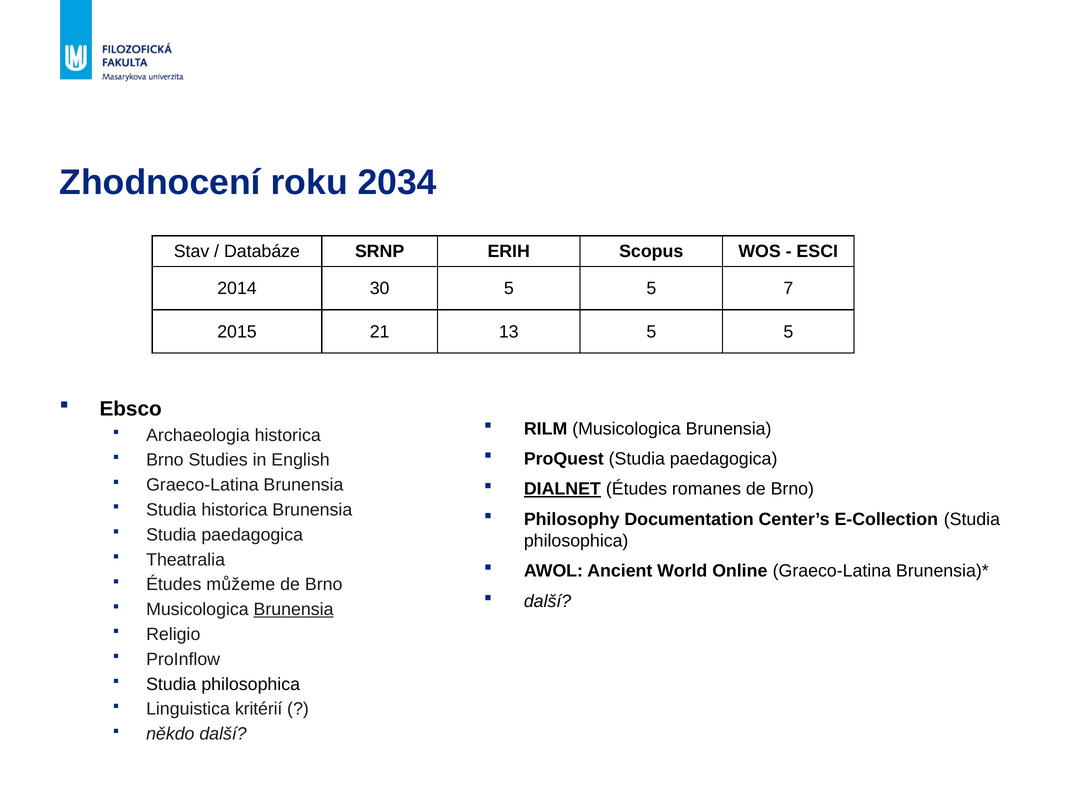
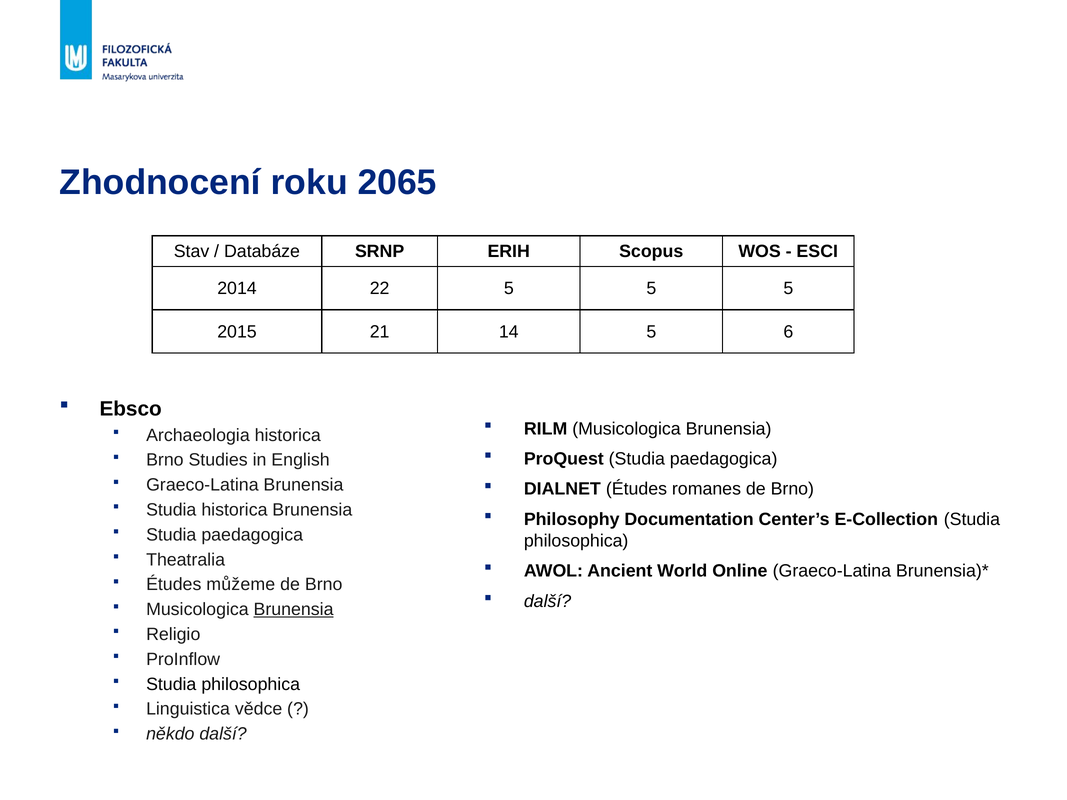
2034: 2034 -> 2065
30: 30 -> 22
5 5 7: 7 -> 5
13: 13 -> 14
5 at (788, 332): 5 -> 6
DIALNET underline: present -> none
kritérií: kritérií -> vědce
